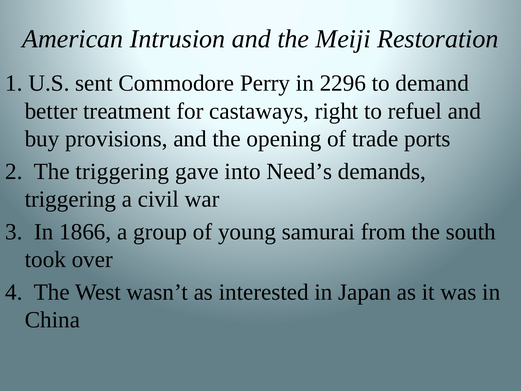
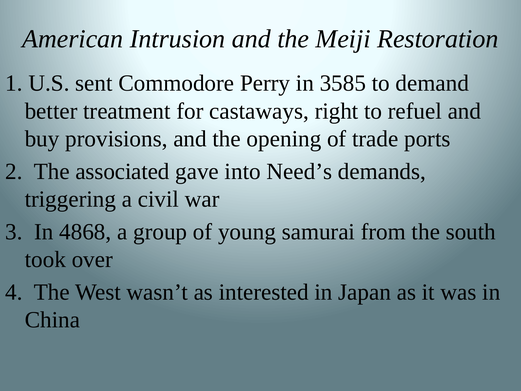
2296: 2296 -> 3585
The triggering: triggering -> associated
1866: 1866 -> 4868
